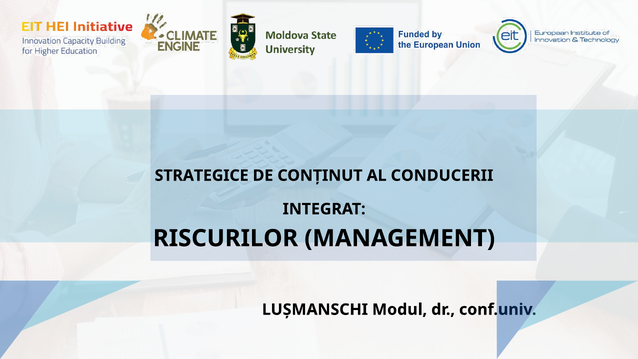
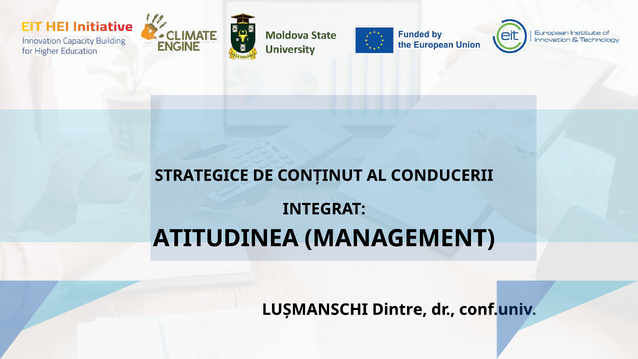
RISCURILOR: RISCURILOR -> ATITUDINEA
Modul: Modul -> Dintre
